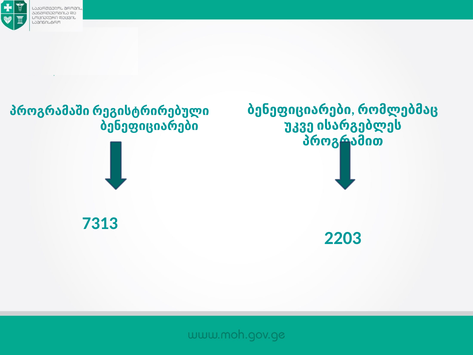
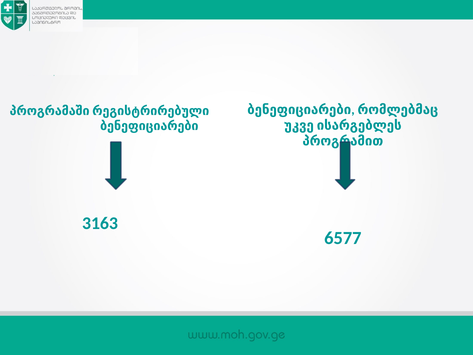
7313: 7313 -> 3163
2203: 2203 -> 6577
